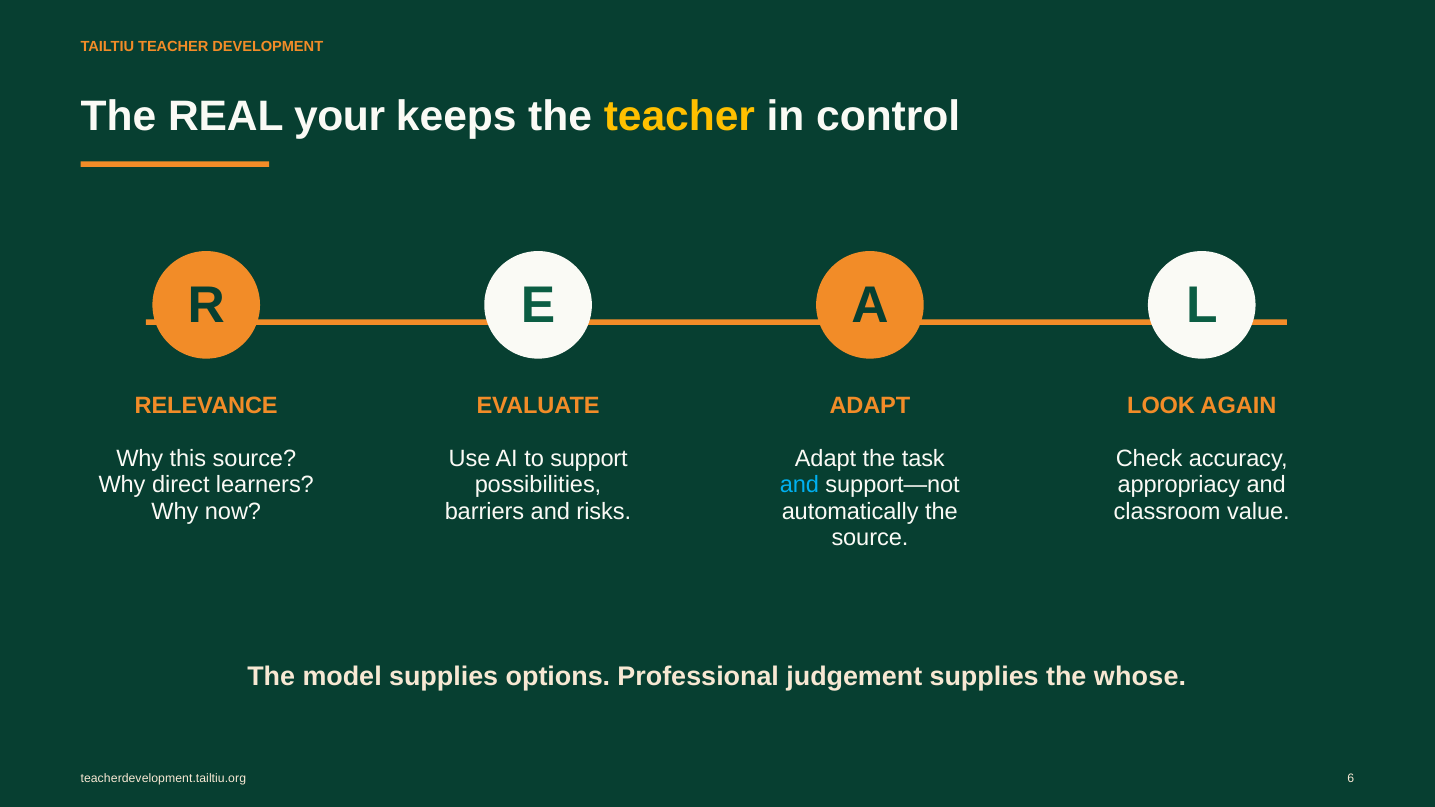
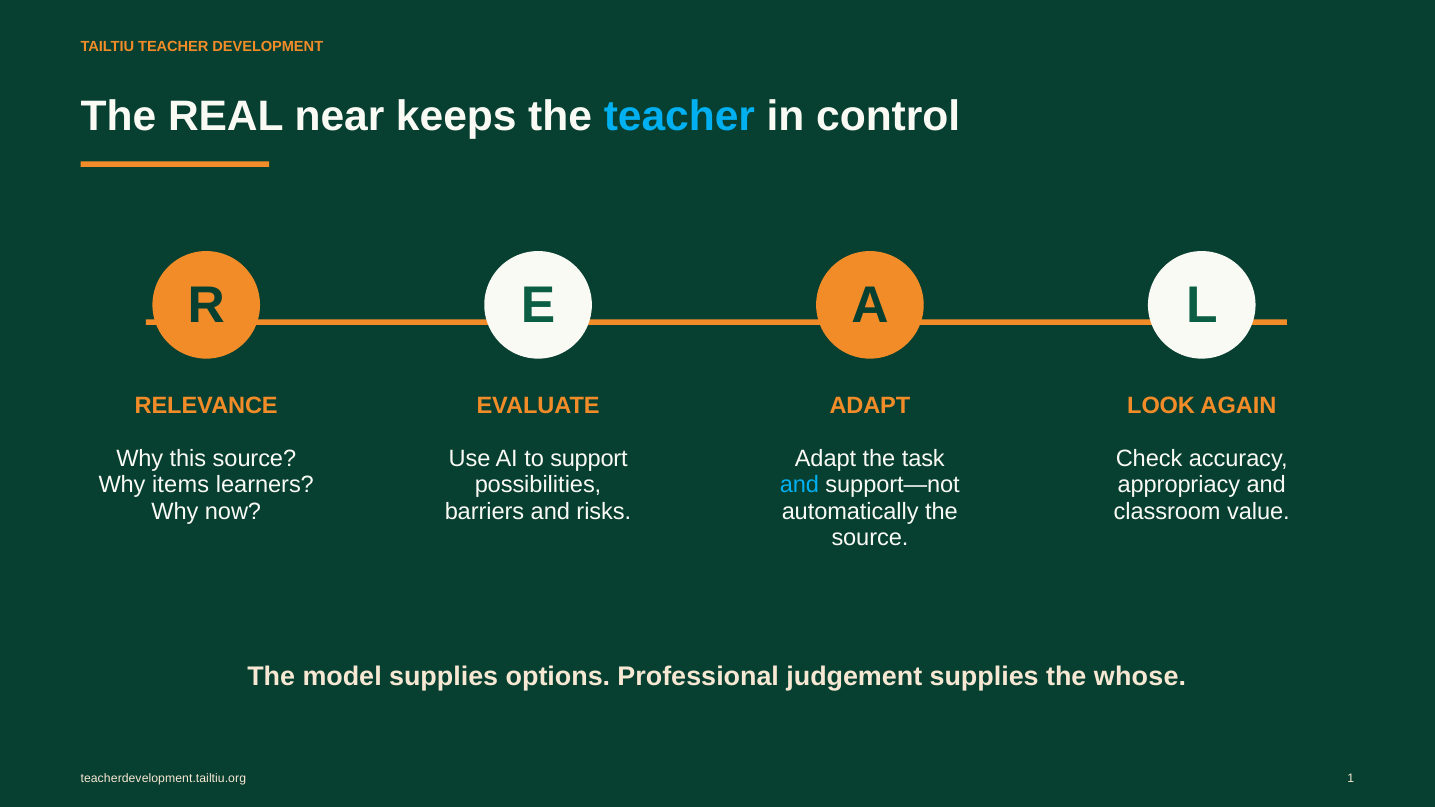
your: your -> near
teacher at (679, 116) colour: yellow -> light blue
direct: direct -> items
6: 6 -> 1
